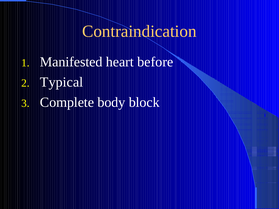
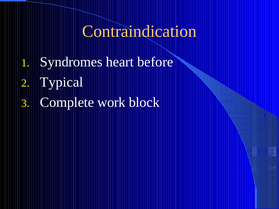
Manifested: Manifested -> Syndromes
body: body -> work
